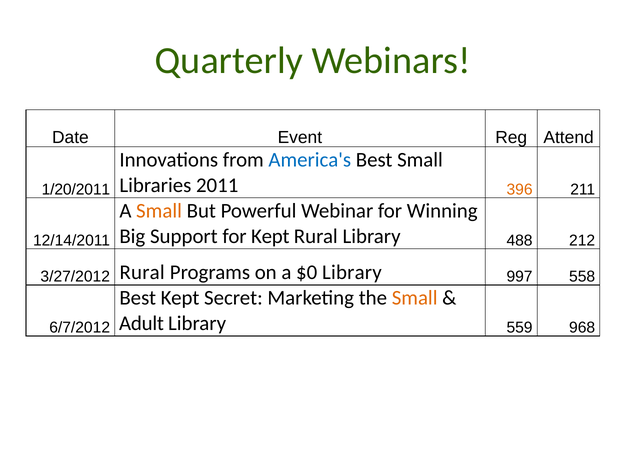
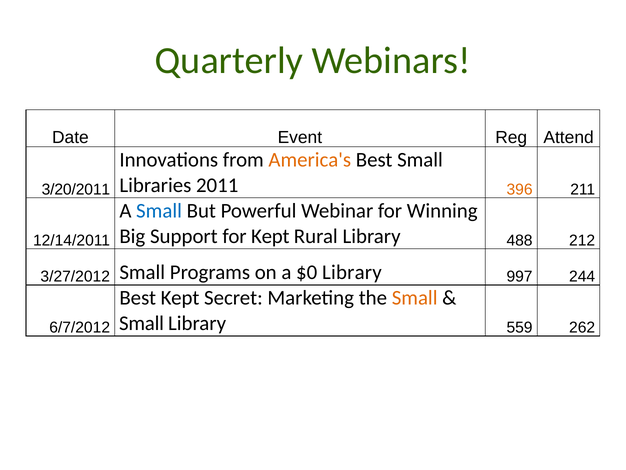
America's colour: blue -> orange
1/20/2011: 1/20/2011 -> 3/20/2011
Small at (159, 211) colour: orange -> blue
3/27/2012 Rural: Rural -> Small
558: 558 -> 244
Adult at (141, 323): Adult -> Small
968: 968 -> 262
